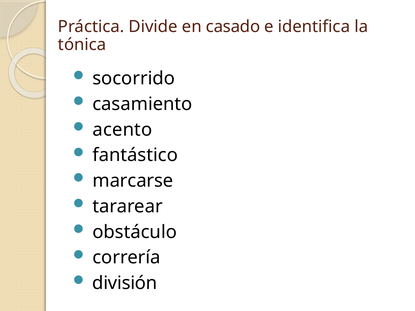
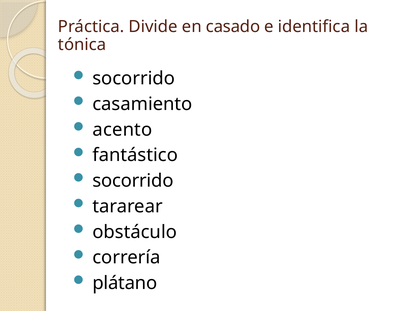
marcarse at (133, 181): marcarse -> socorrido
división: división -> plátano
